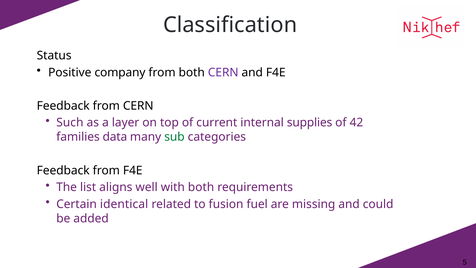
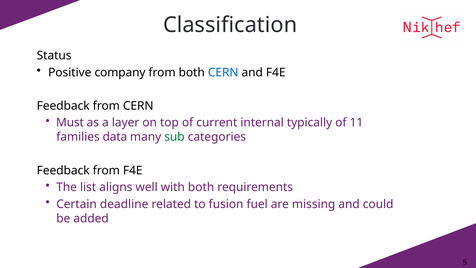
CERN at (223, 72) colour: purple -> blue
Such: Such -> Must
supplies: supplies -> typically
42: 42 -> 11
identical: identical -> deadline
